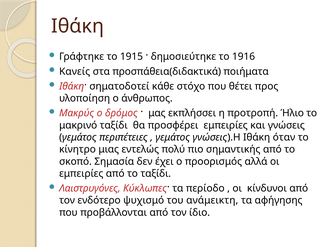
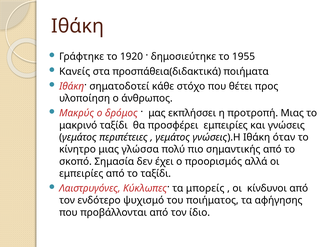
1915: 1915 -> 1920
1916: 1916 -> 1955
προτροπή Ήλιο: Ήλιο -> Μιας
εντελώς: εντελώς -> γλώσσα
περίοδο: περίοδο -> μπορείς
ανάμεικτη: ανάμεικτη -> ποιήματος
